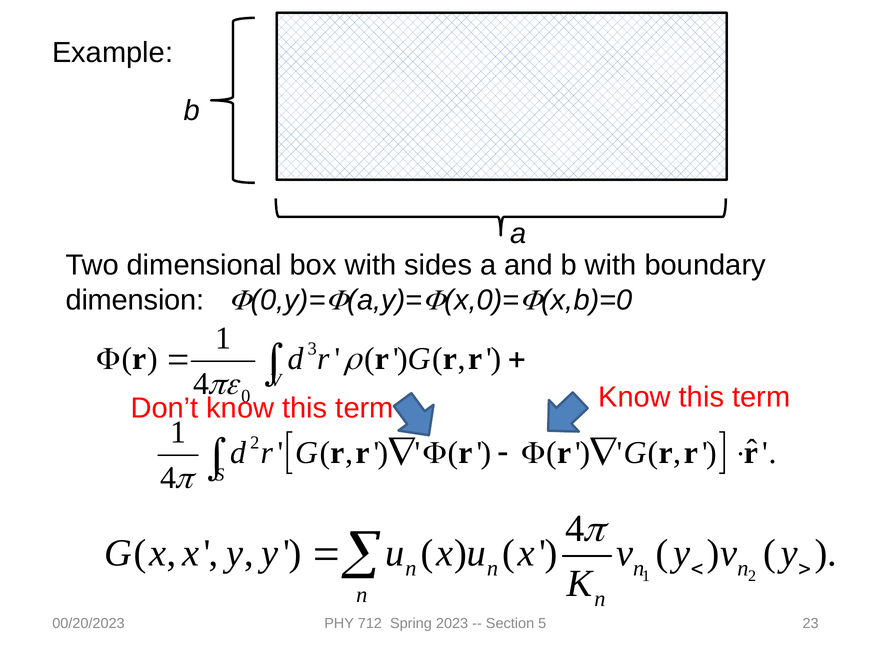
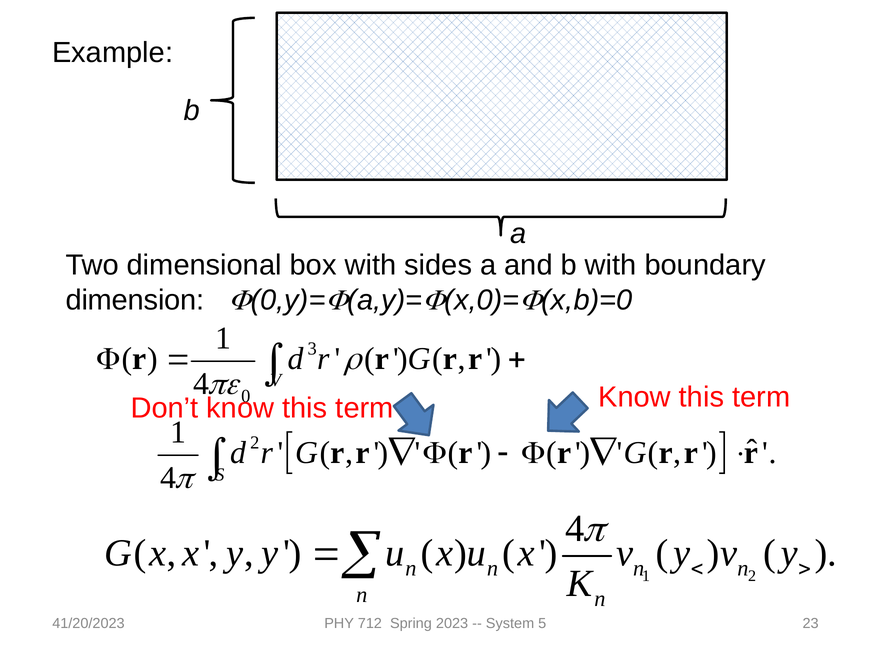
00/20/2023: 00/20/2023 -> 41/20/2023
Section: Section -> System
